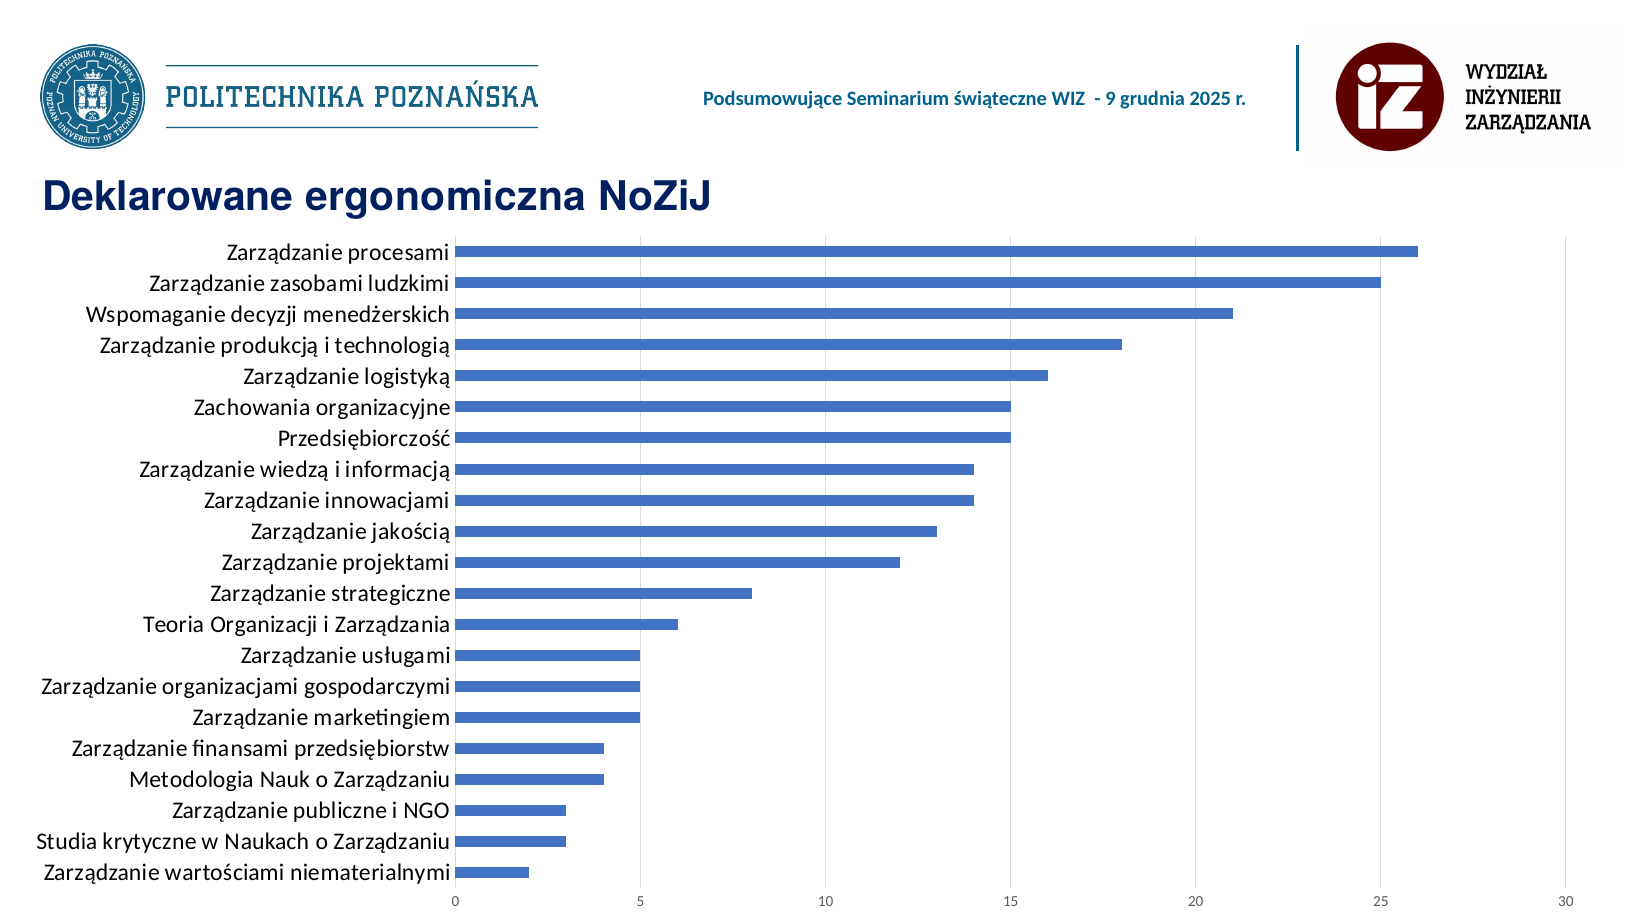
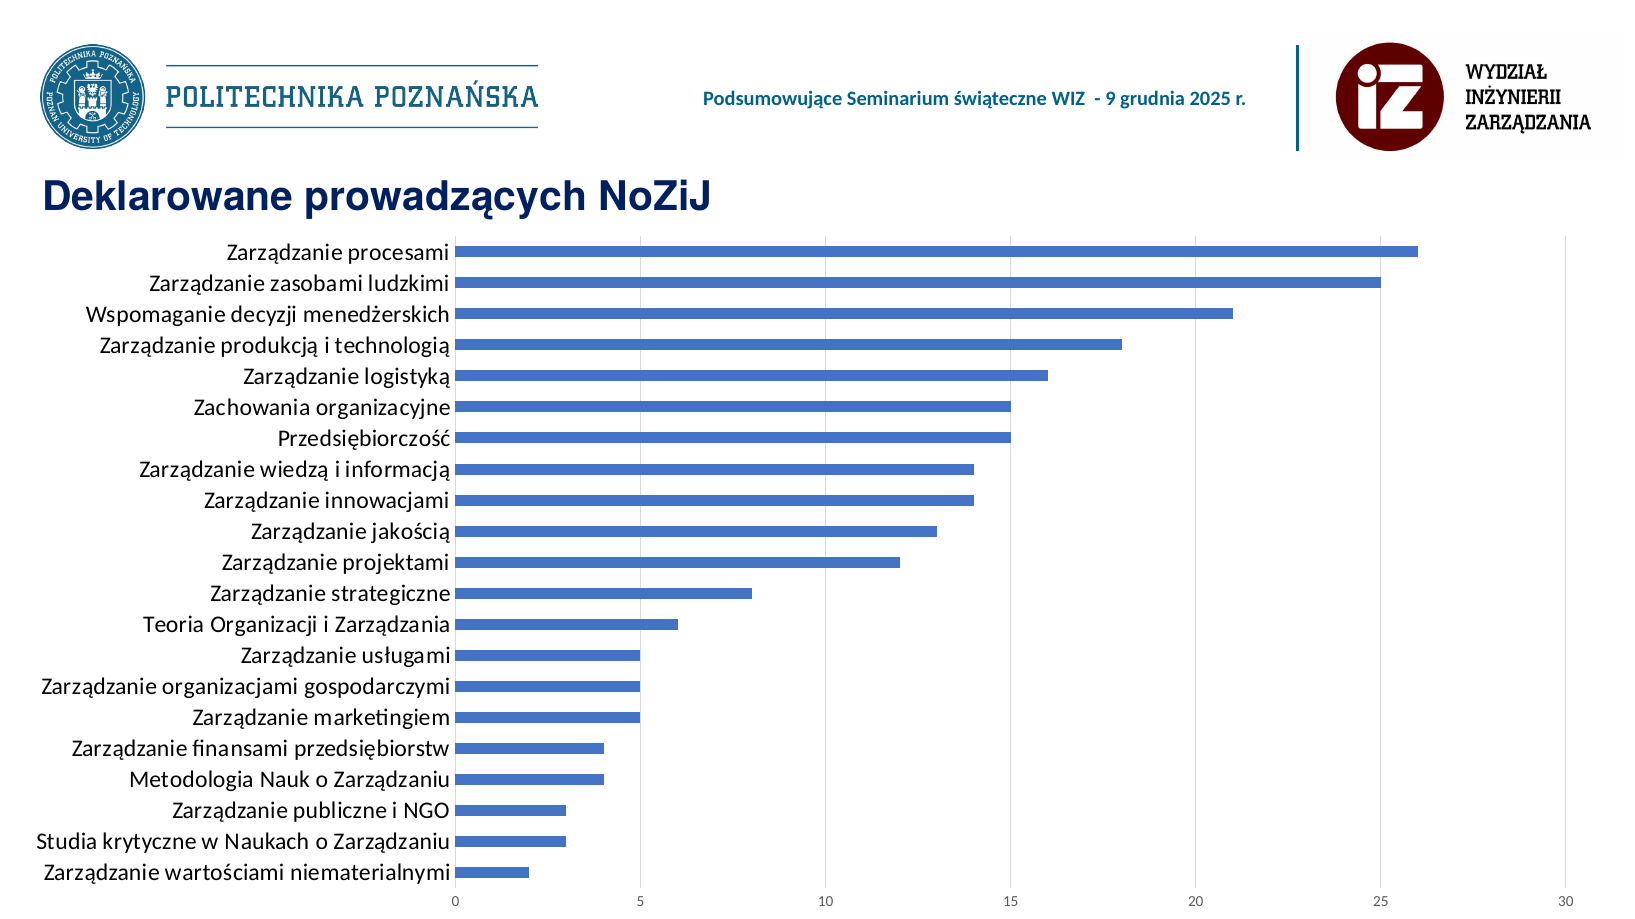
ergonomiczna: ergonomiczna -> prowadzących
